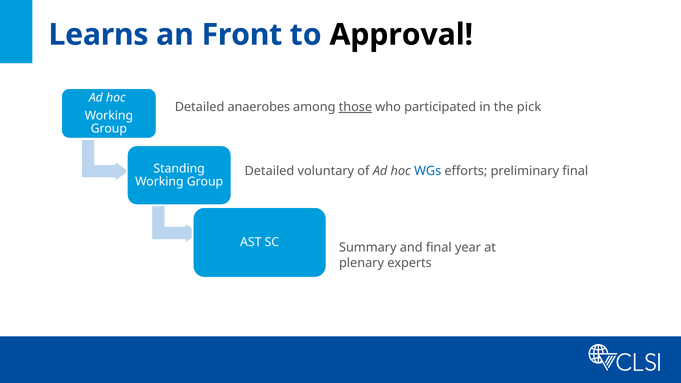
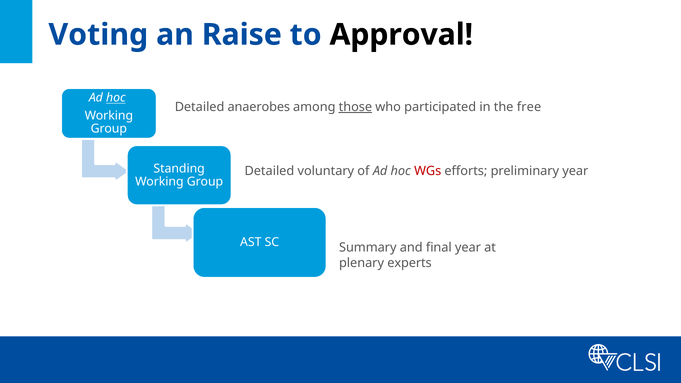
Learns: Learns -> Voting
Front: Front -> Raise
hoc at (116, 98) underline: none -> present
pick: pick -> free
WGs colour: blue -> red
preliminary final: final -> year
